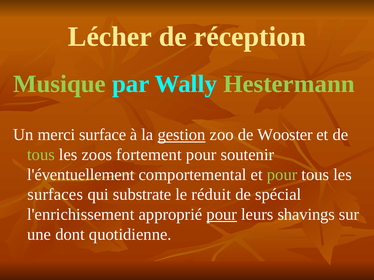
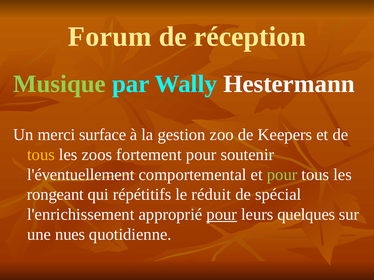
Lécher: Lécher -> Forum
Hestermann colour: light green -> white
gestion underline: present -> none
Wooster: Wooster -> Keepers
tous at (41, 155) colour: light green -> yellow
surfaces: surfaces -> rongeant
substrate: substrate -> répétitifs
shavings: shavings -> quelques
dont: dont -> nues
